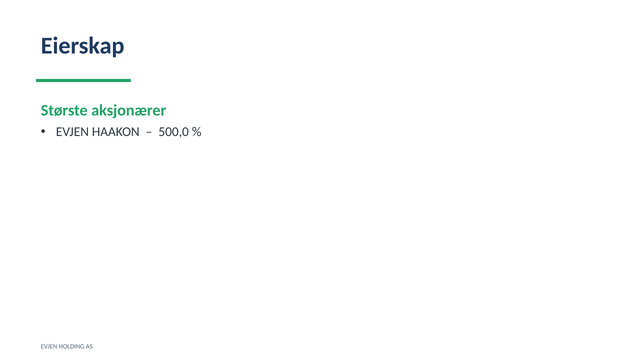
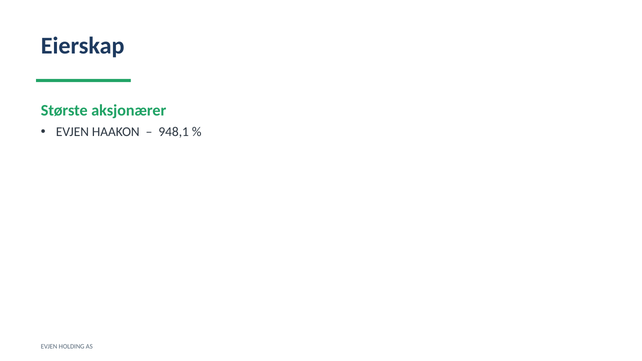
500,0: 500,0 -> 948,1
